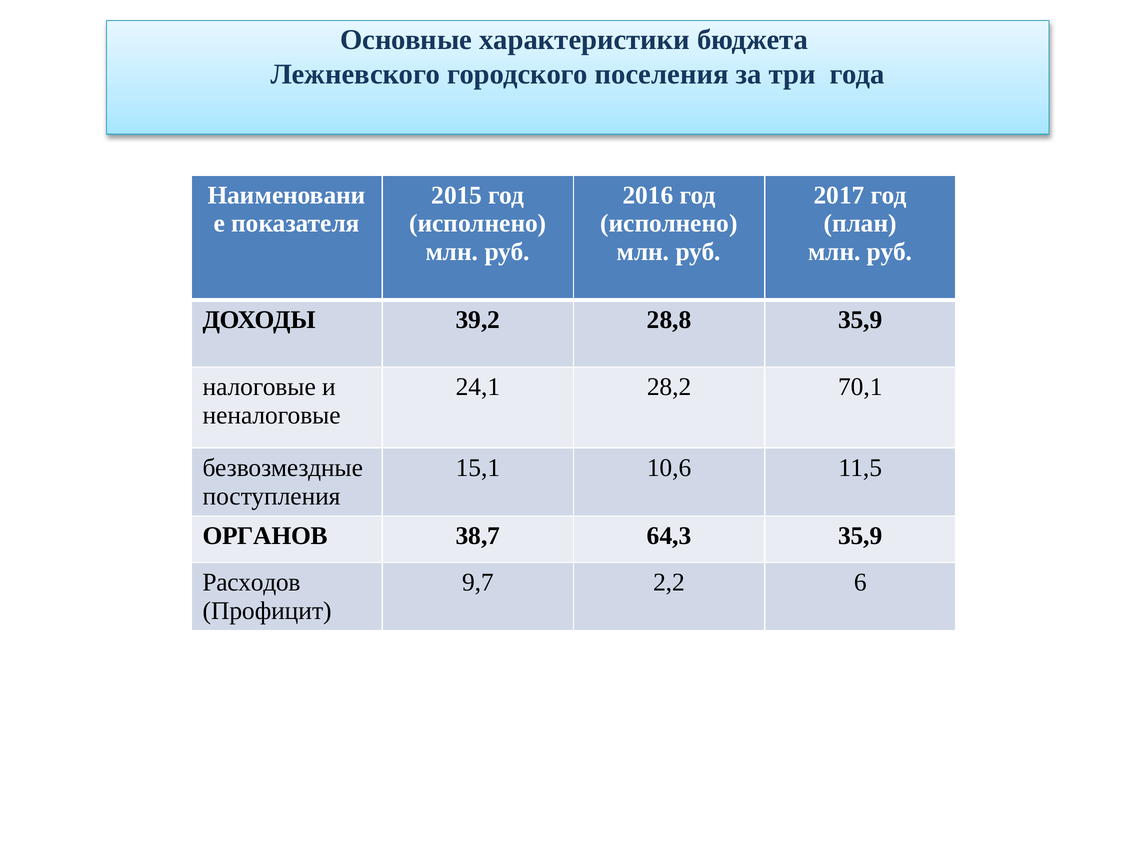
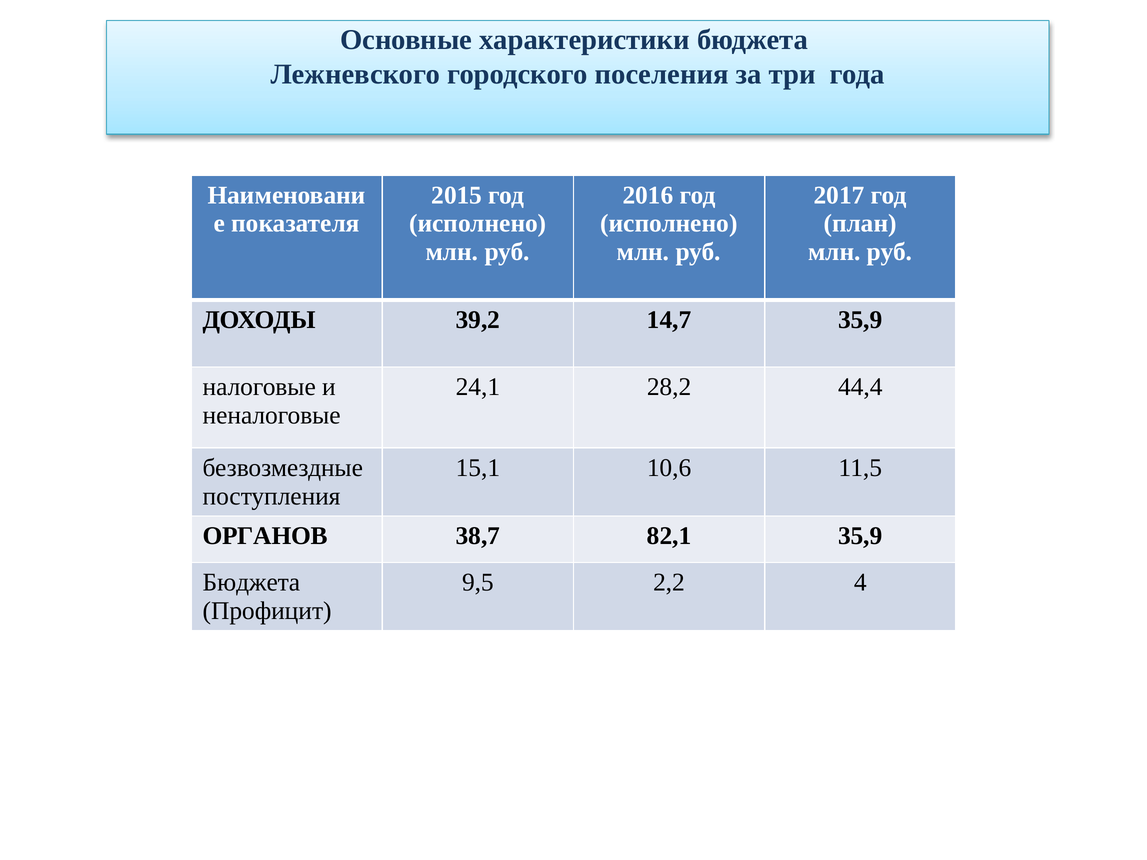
28,8: 28,8 -> 14,7
70,1: 70,1 -> 44,4
64,3: 64,3 -> 82,1
Расходов at (251, 583): Расходов -> Бюджета
9,7: 9,7 -> 9,5
6: 6 -> 4
